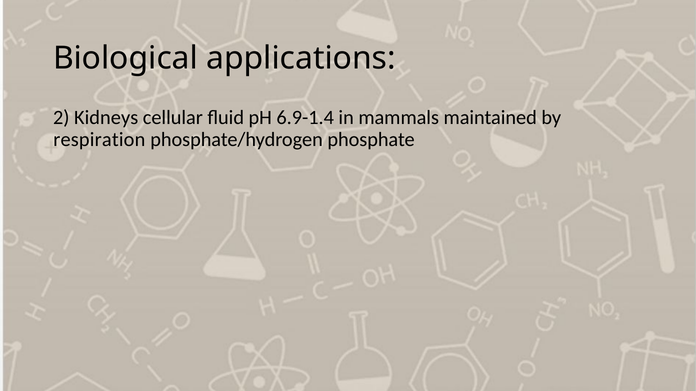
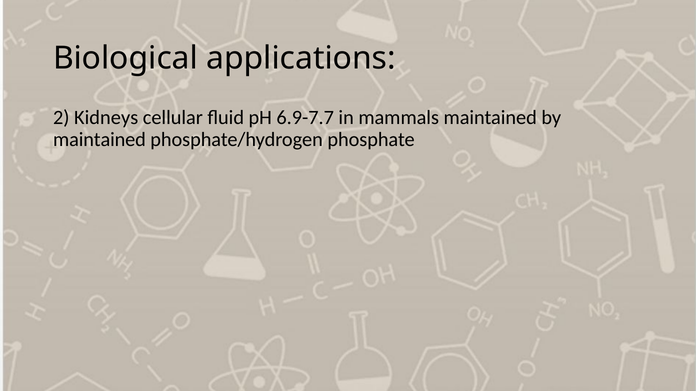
6.9-1.4: 6.9-1.4 -> 6.9-7.7
respiration at (99, 140): respiration -> maintained
